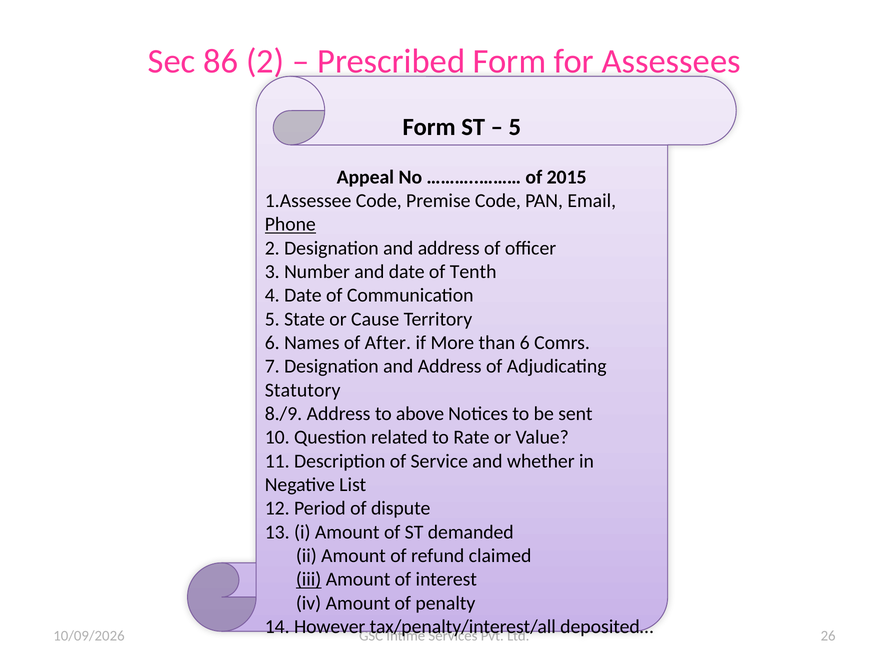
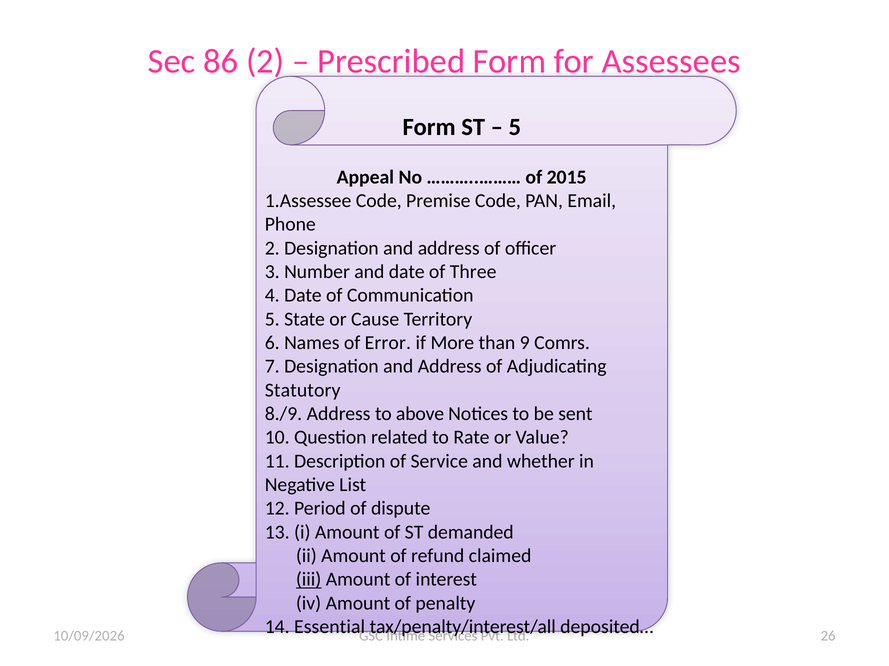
Phone underline: present -> none
Tenth: Tenth -> Three
After: After -> Error
than 6: 6 -> 9
However: However -> Essential
